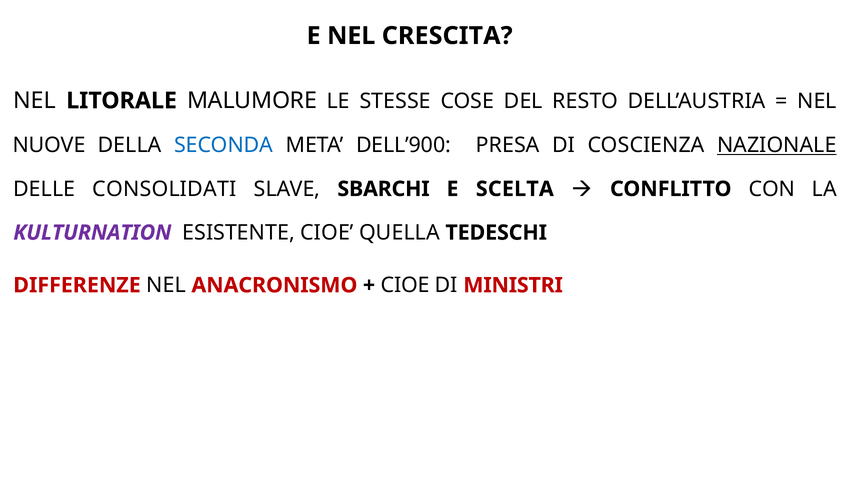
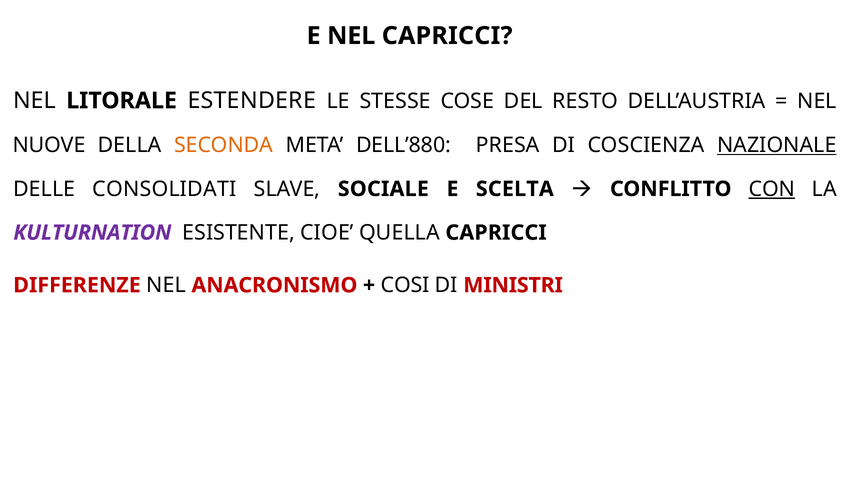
NEL CRESCITA: CRESCITA -> CAPRICCI
MALUMORE: MALUMORE -> ESTENDERE
SECONDA colour: blue -> orange
DELL’900: DELL’900 -> DELL’880
SBARCHI: SBARCHI -> SOCIALE
CON underline: none -> present
QUELLA TEDESCHI: TEDESCHI -> CAPRICCI
CIOE at (405, 286): CIOE -> COSI
